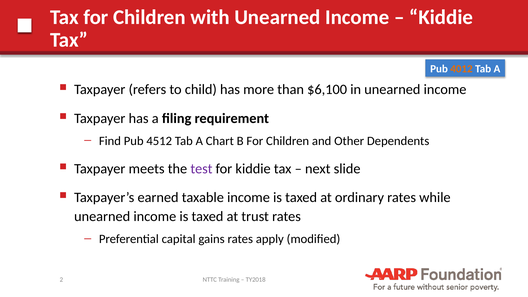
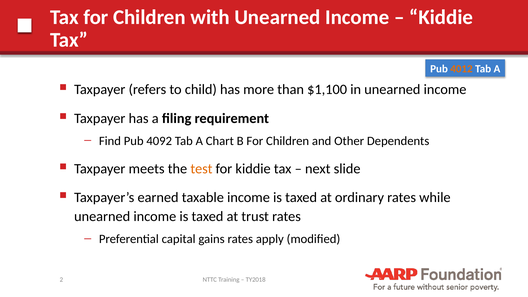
$6,100: $6,100 -> $1,100
4512: 4512 -> 4092
test colour: purple -> orange
